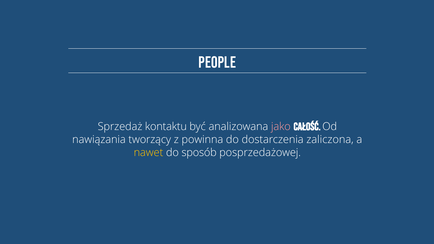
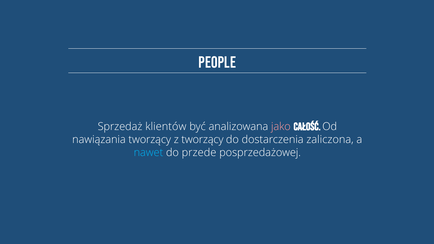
kontaktu: kontaktu -> klientów
z powinna: powinna -> tworzący
nawet colour: yellow -> light blue
sposób: sposób -> przede
